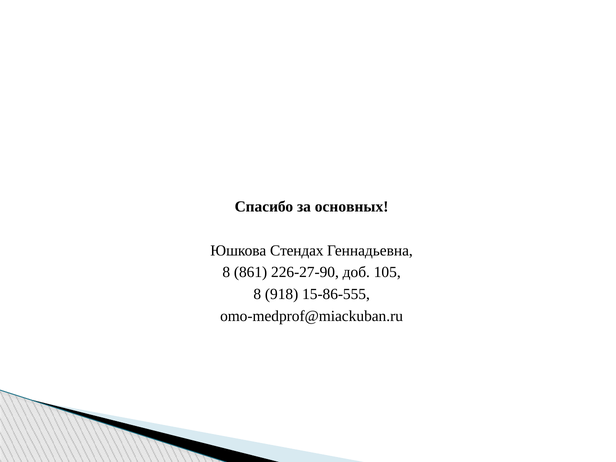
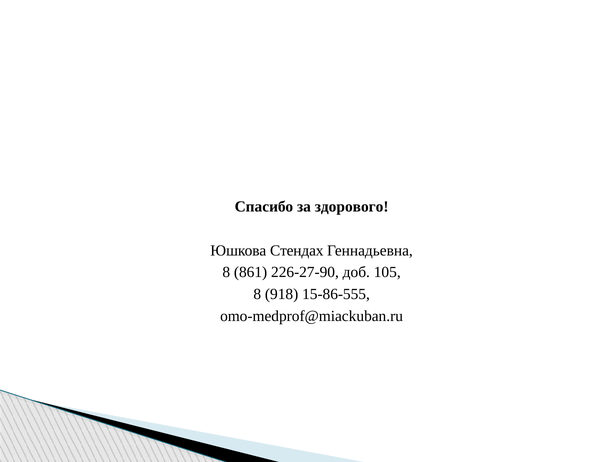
основных: основных -> здорового
